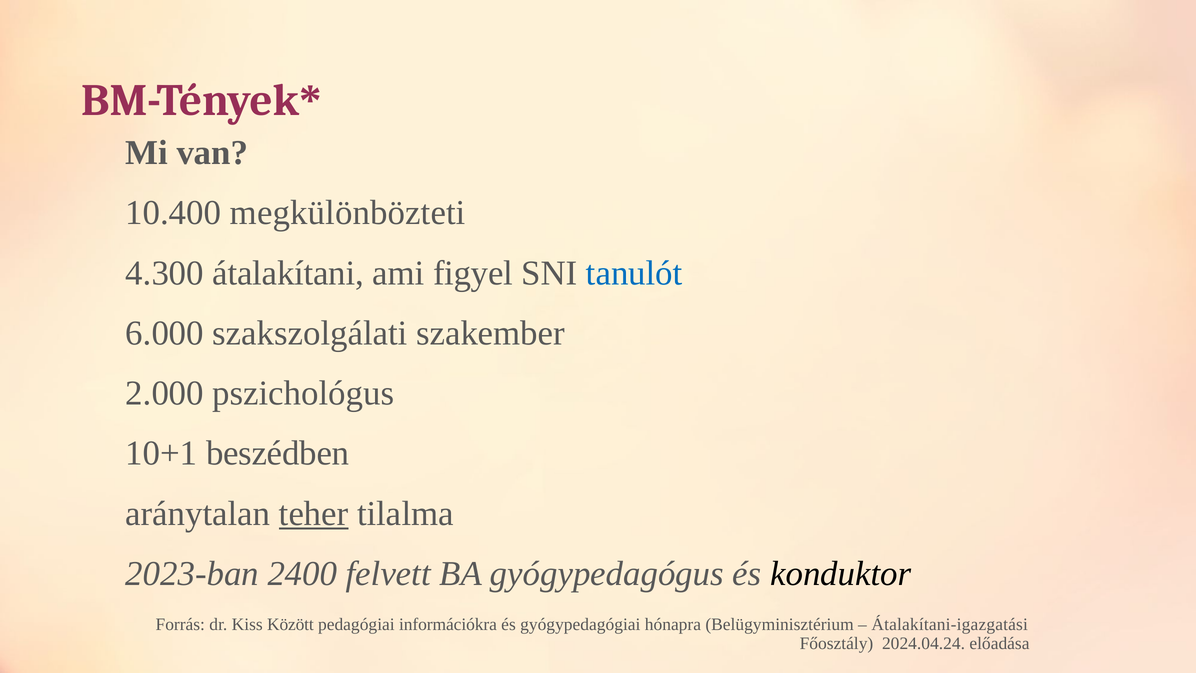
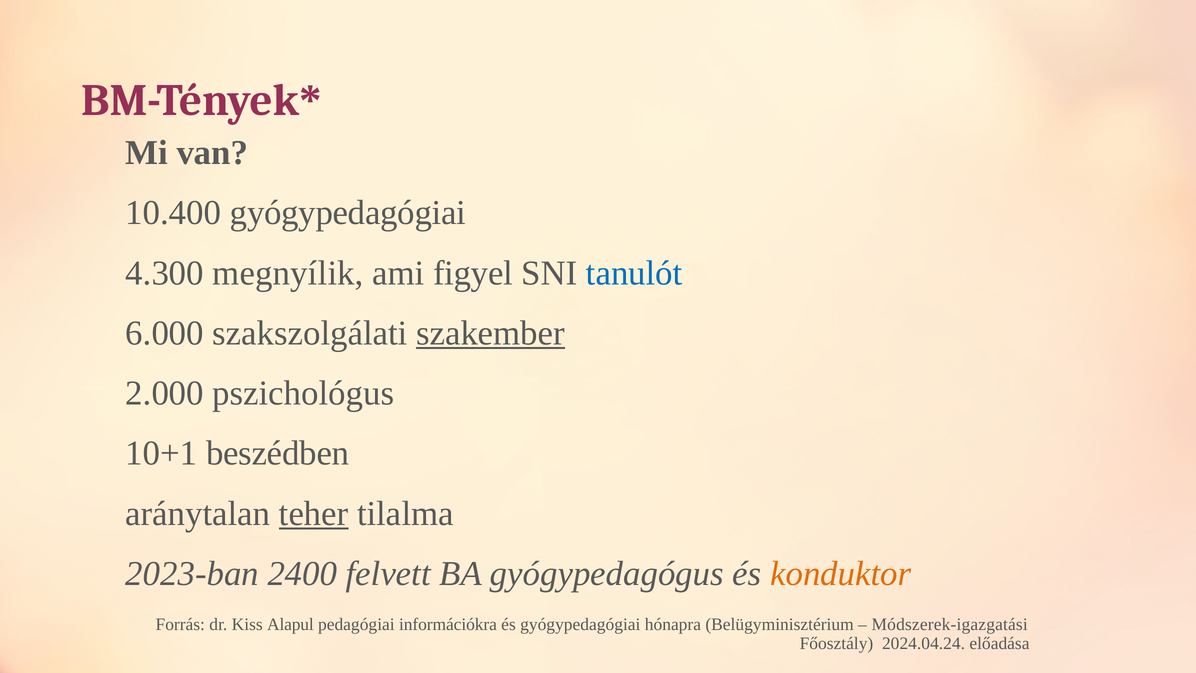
10.400 megkülönbözteti: megkülönbözteti -> gyógypedagógiai
átalakítani: átalakítani -> megnyílik
szakember underline: none -> present
konduktor colour: black -> orange
Között: Között -> Alapul
Átalakítani-igazgatási: Átalakítani-igazgatási -> Módszerek-igazgatási
